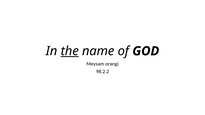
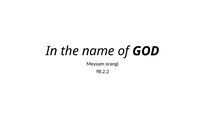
the underline: present -> none
